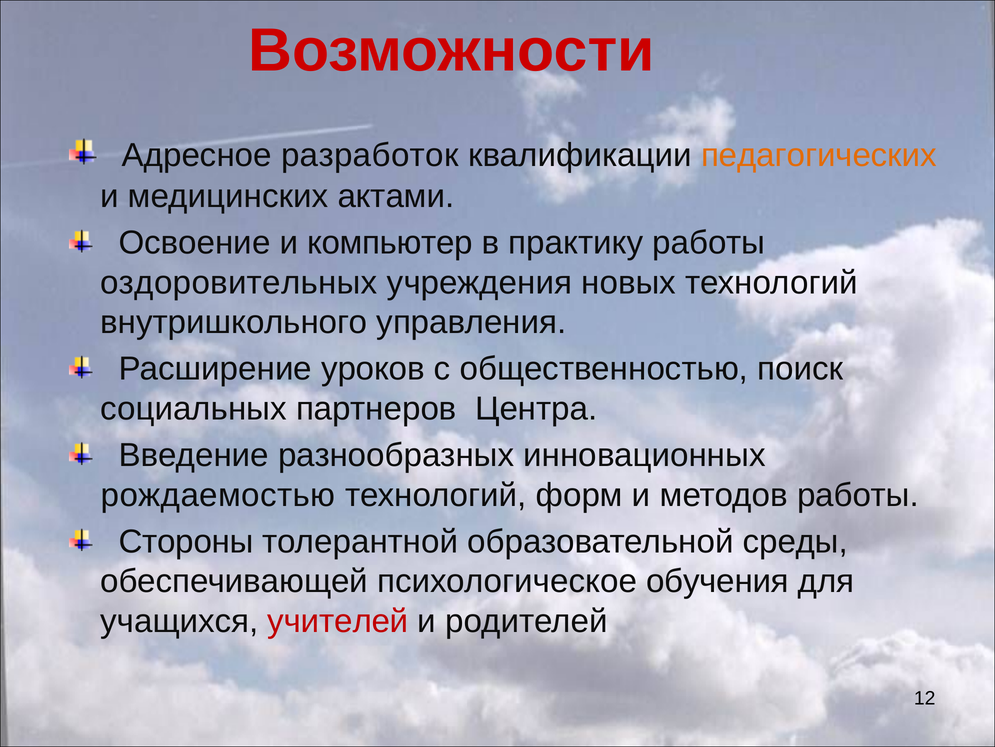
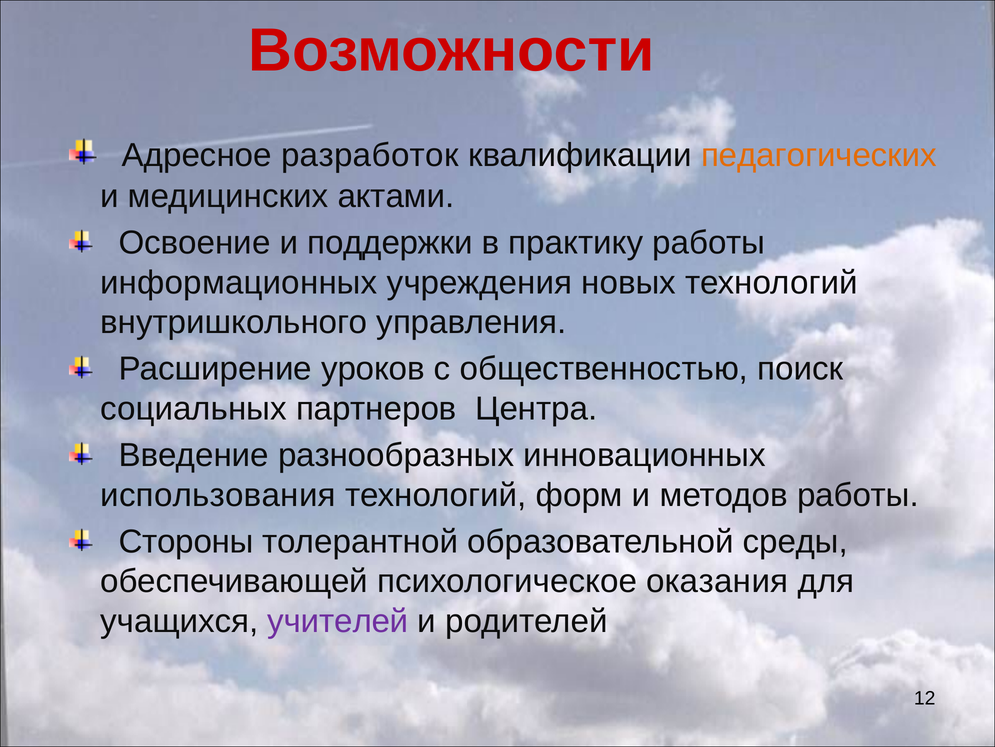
компьютер: компьютер -> поддержки
оздоровительных: оздоровительных -> информационных
рождаемостью: рождаемостью -> использования
обучения: обучения -> оказания
учителей colour: red -> purple
